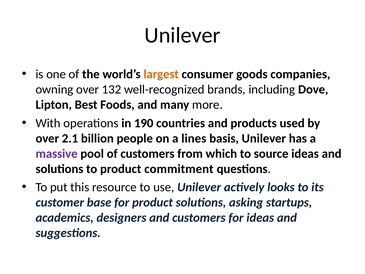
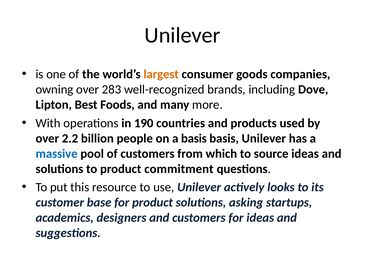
132: 132 -> 283
2.1: 2.1 -> 2.2
a lines: lines -> basis
massive colour: purple -> blue
